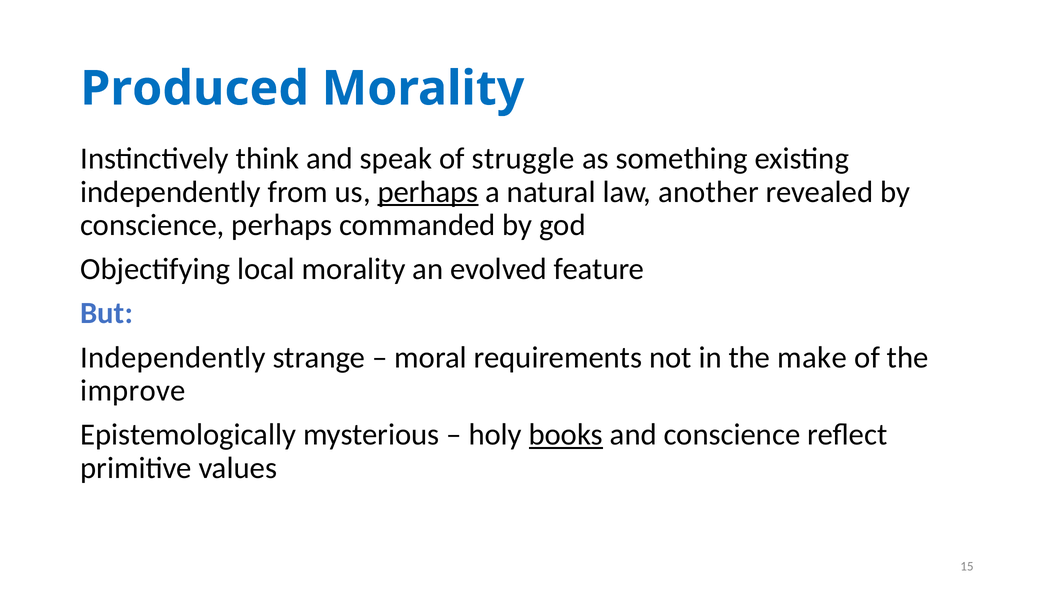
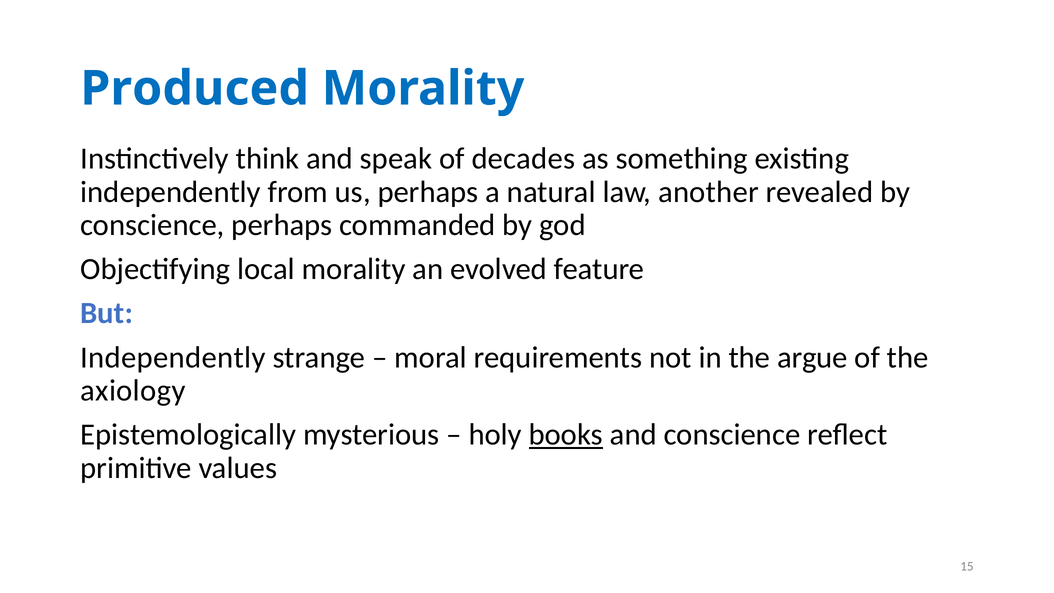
struggle: struggle -> decades
perhaps at (428, 192) underline: present -> none
make: make -> argue
improve: improve -> axiology
